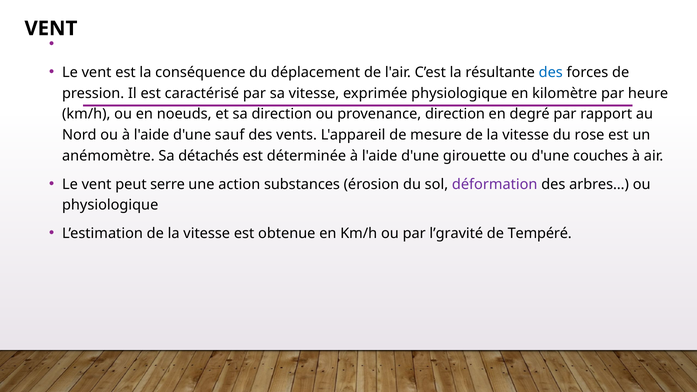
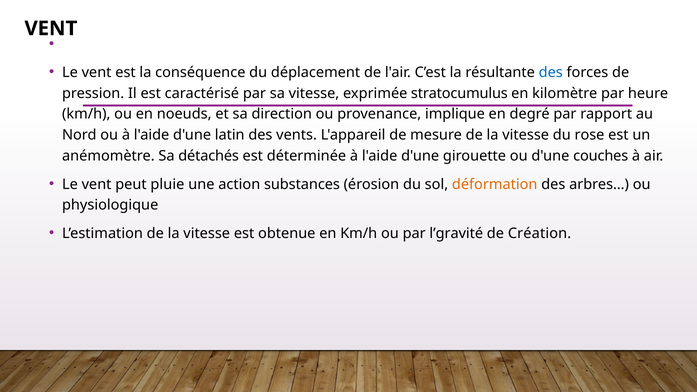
exprimée physiologique: physiologique -> stratocumulus
provenance direction: direction -> implique
sauf: sauf -> latin
serre: serre -> pluie
déformation colour: purple -> orange
Tempéré: Tempéré -> Création
